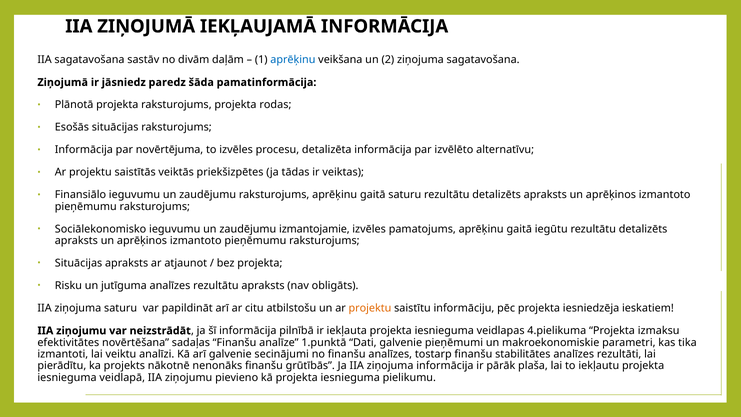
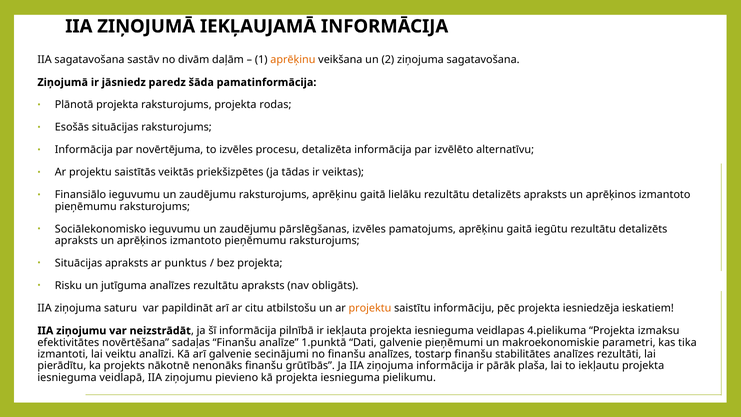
aprēķinu at (293, 60) colour: blue -> orange
gaitā saturu: saturu -> lielāku
izmantojamie: izmantojamie -> pārslēgšanas
atjaunot: atjaunot -> punktus
